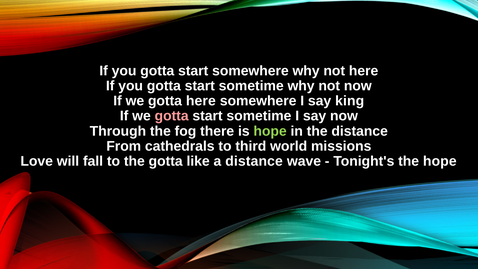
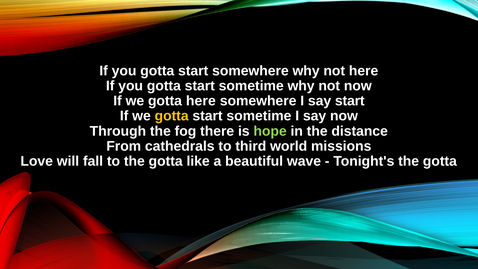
say king: king -> start
gotta at (172, 116) colour: pink -> yellow
a distance: distance -> beautiful
Tonight's the hope: hope -> gotta
